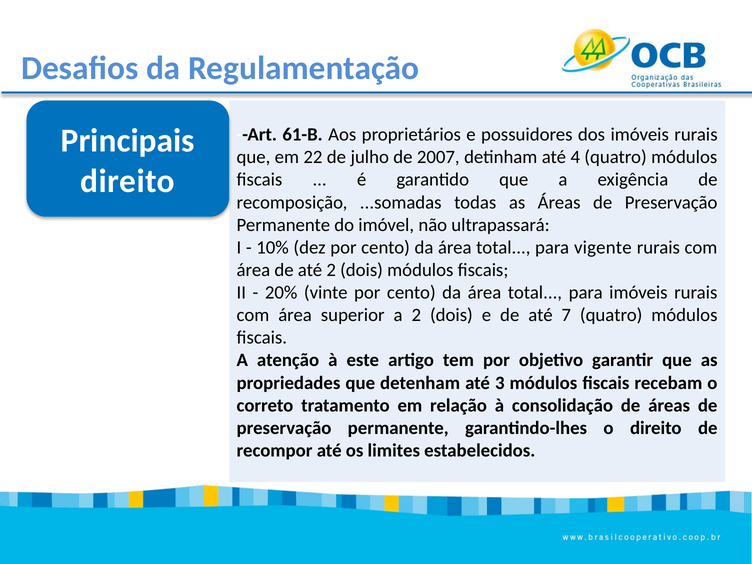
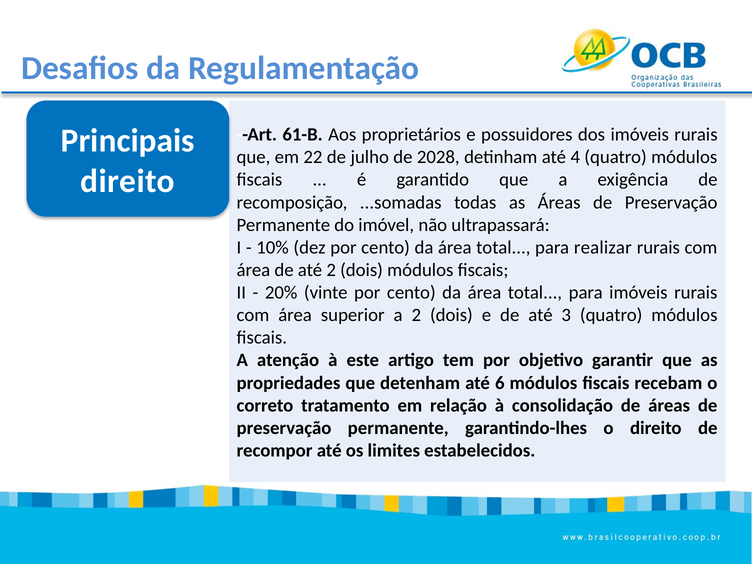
2007: 2007 -> 2028
vigente: vigente -> realizar
7: 7 -> 3
3: 3 -> 6
